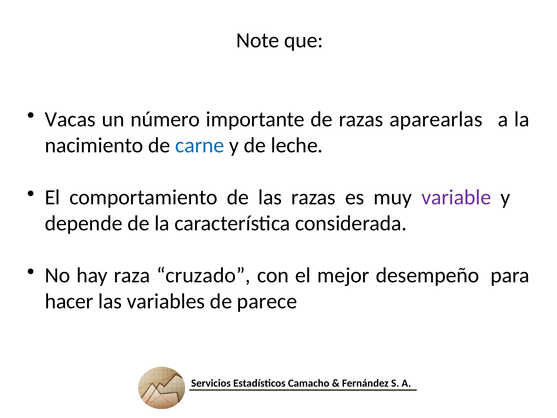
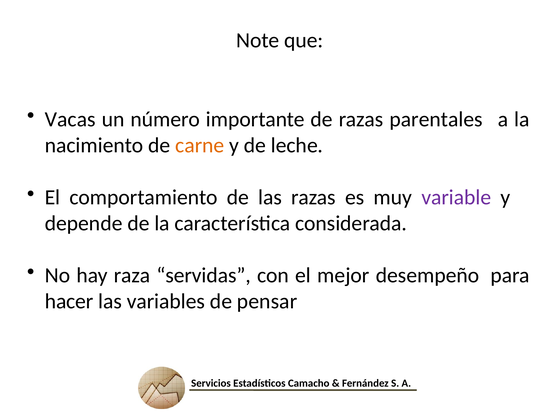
aparearlas: aparearlas -> parentales
carne colour: blue -> orange
cruzado: cruzado -> servidas
parece: parece -> pensar
